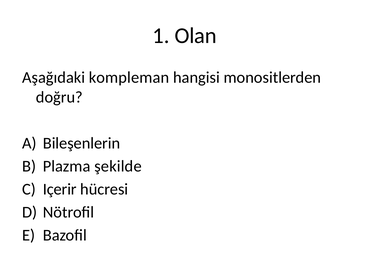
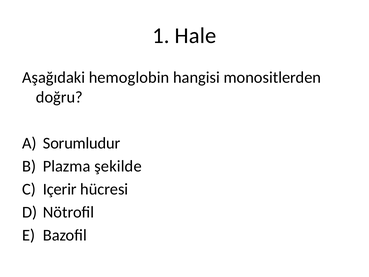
Olan: Olan -> Hale
kompleman: kompleman -> hemoglobin
Bileşenlerin: Bileşenlerin -> Sorumludur
